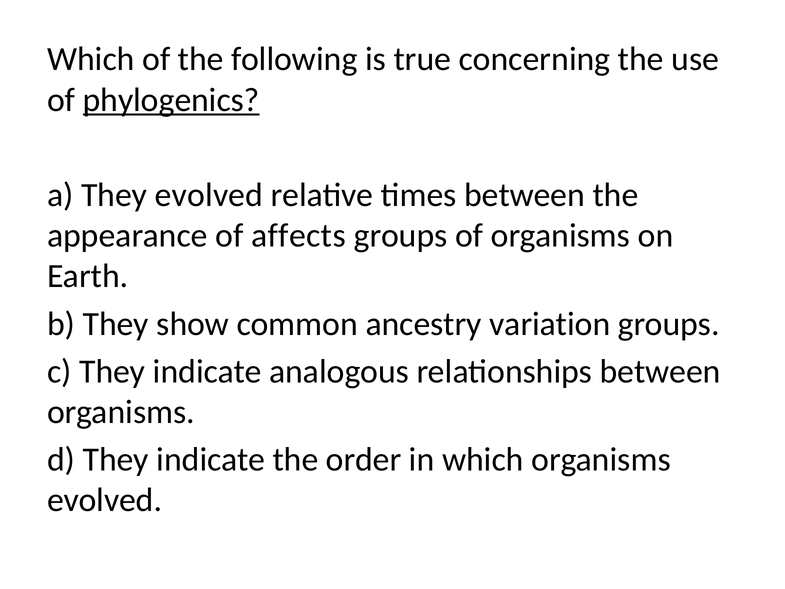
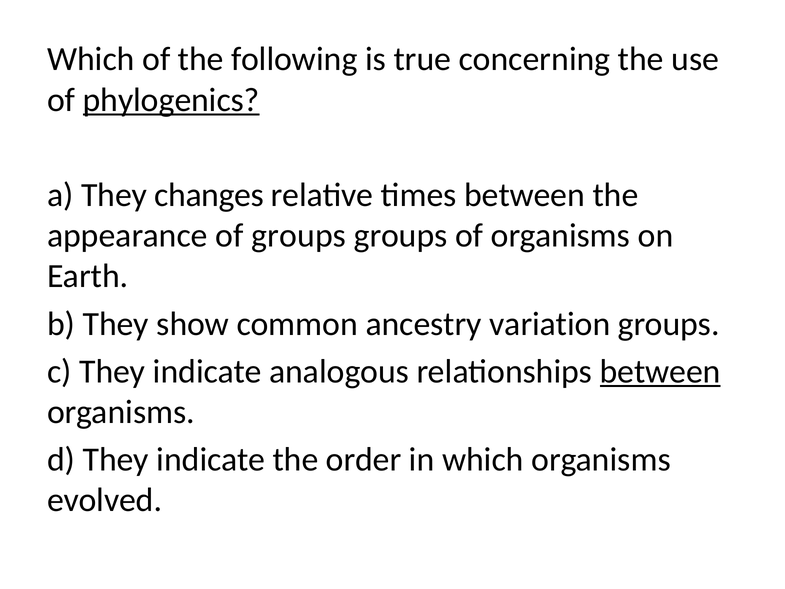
They evolved: evolved -> changes
of affects: affects -> groups
between at (660, 371) underline: none -> present
